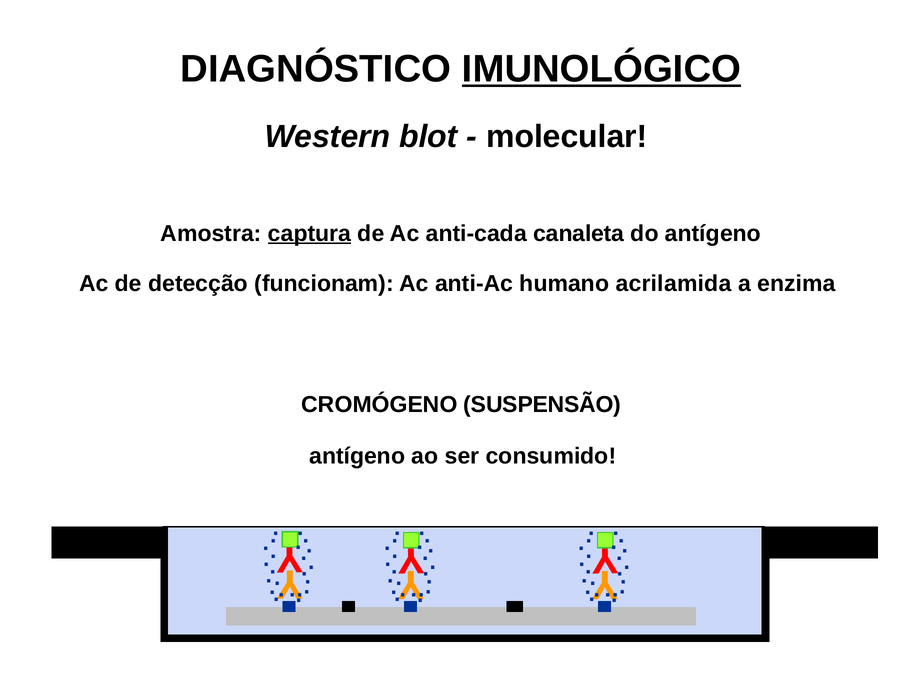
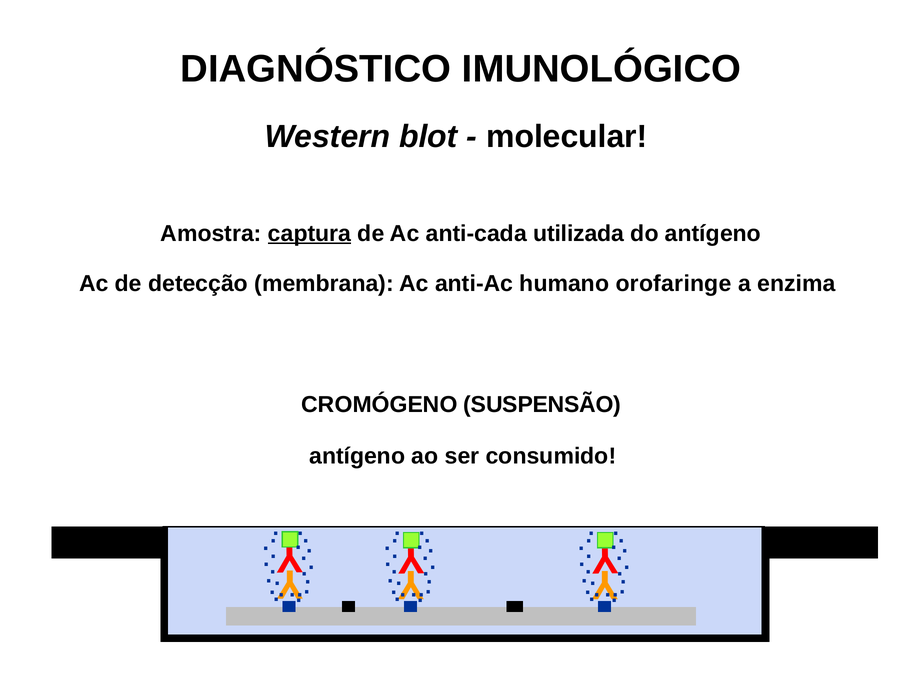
IMUNOLÓGICO underline: present -> none
canaleta: canaleta -> utilizada
funcionam: funcionam -> membrana
acrilamida: acrilamida -> orofaringe
